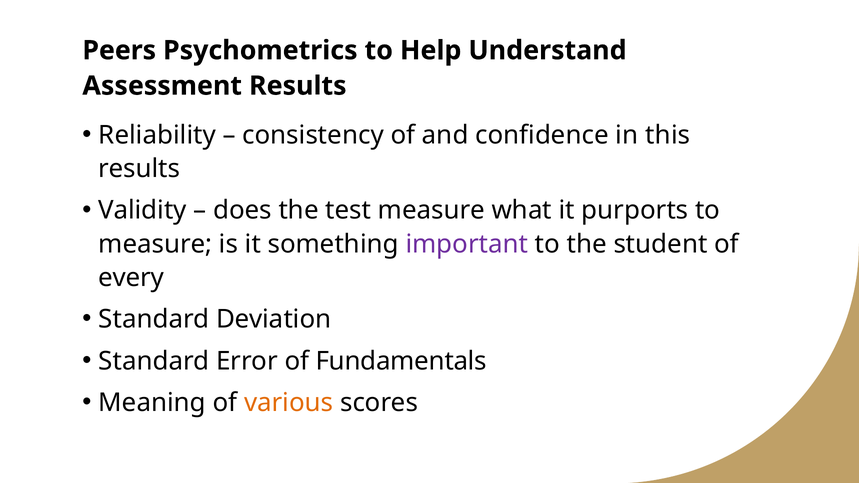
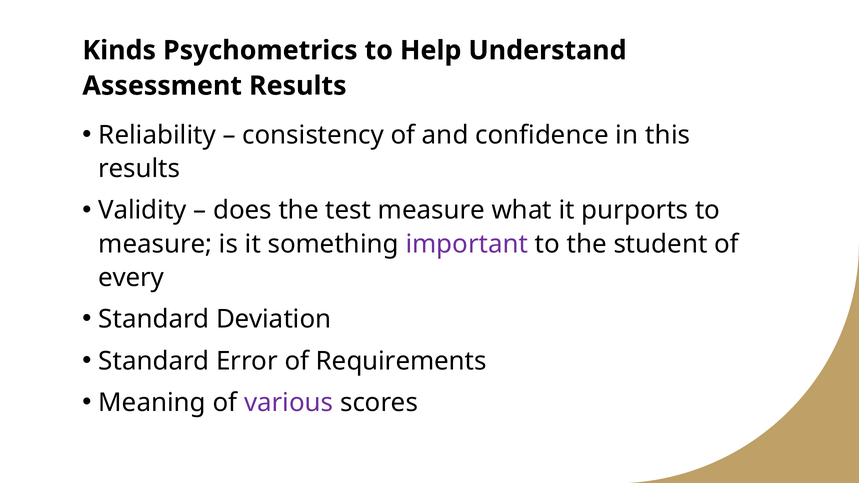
Peers: Peers -> Kinds
Fundamentals: Fundamentals -> Requirements
various colour: orange -> purple
